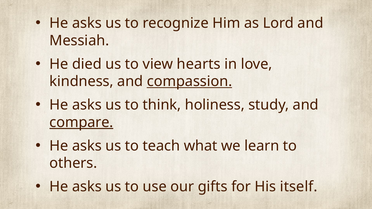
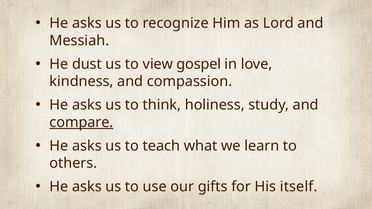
died: died -> dust
hearts: hearts -> gospel
compassion underline: present -> none
